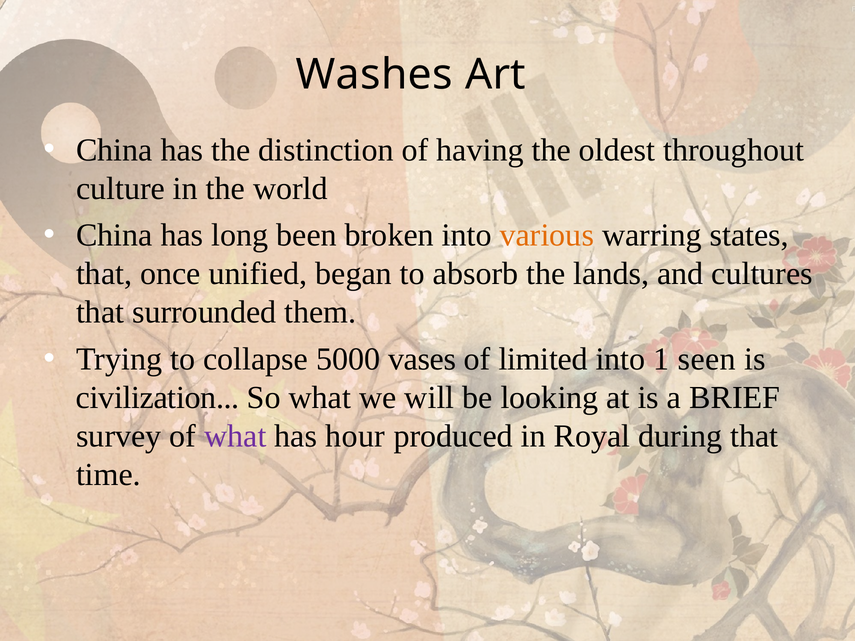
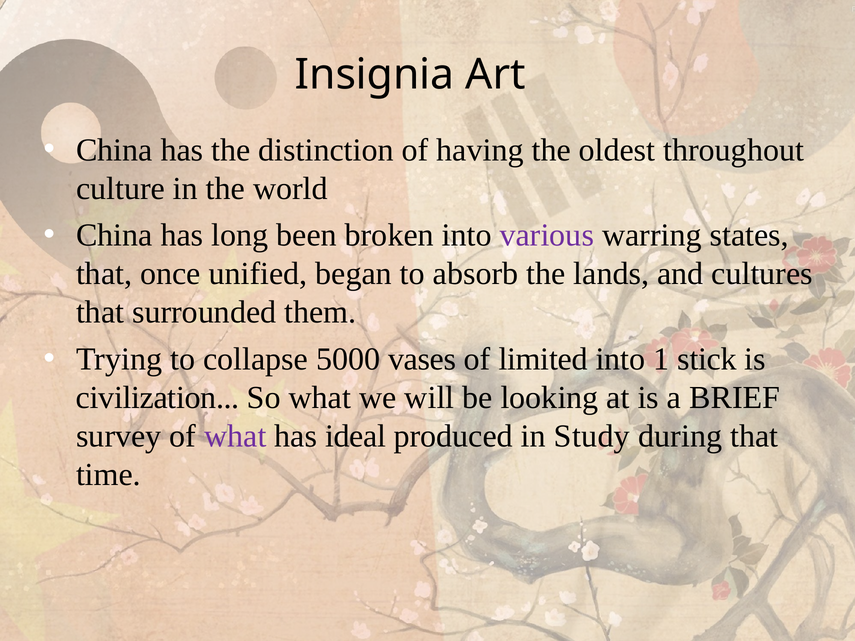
Washes: Washes -> Insignia
various colour: orange -> purple
seen: seen -> stick
hour: hour -> ideal
Royal: Royal -> Study
